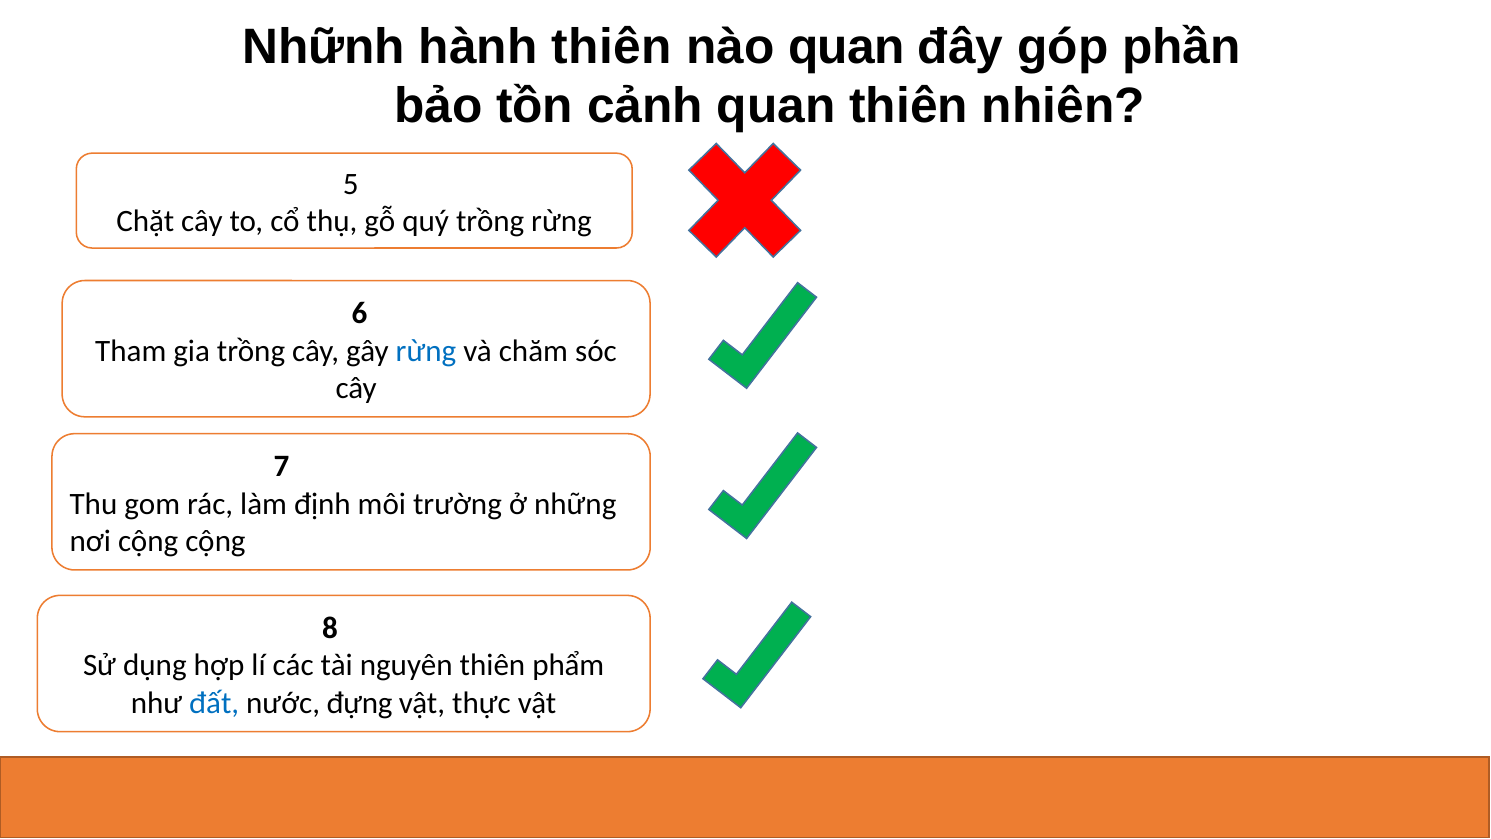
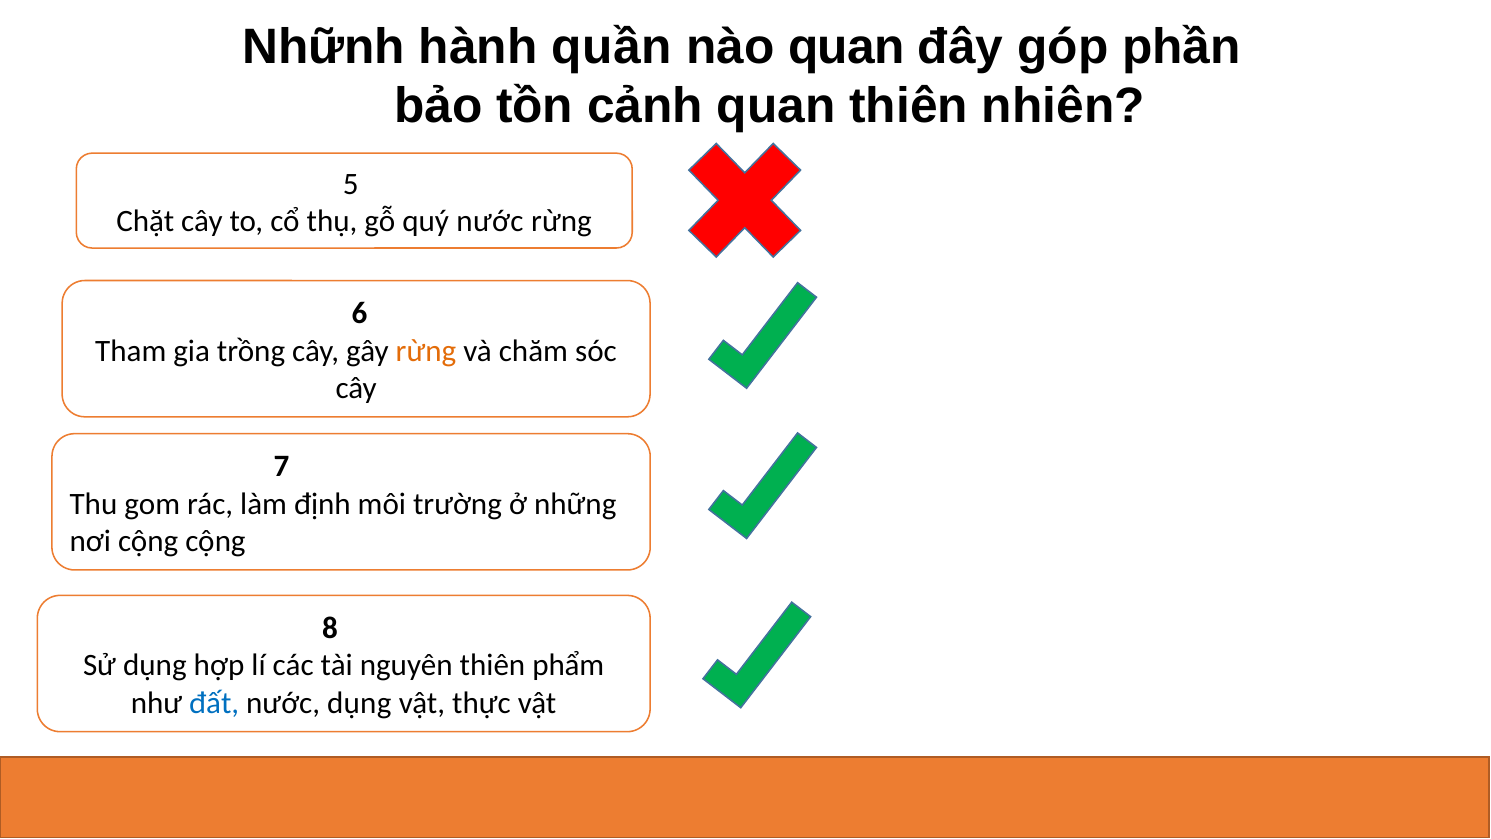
hành thiên: thiên -> quần
quý trồng: trồng -> nước
rừng at (426, 351) colour: blue -> orange
nước đựng: đựng -> dụng
